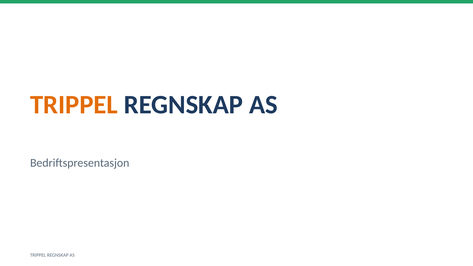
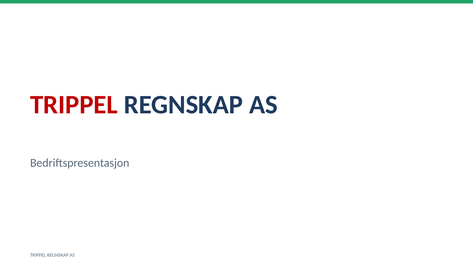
TRIPPEL at (74, 105) colour: orange -> red
